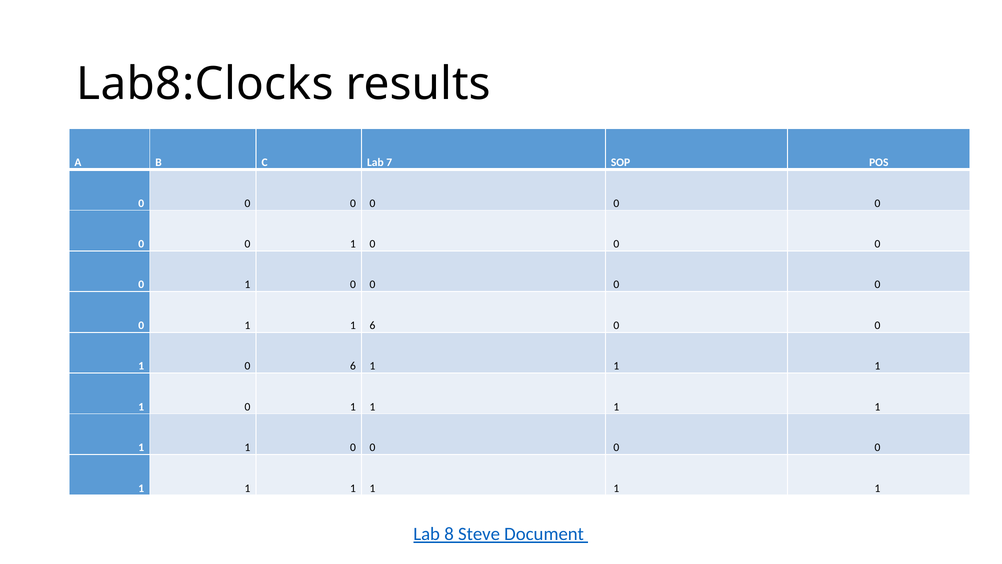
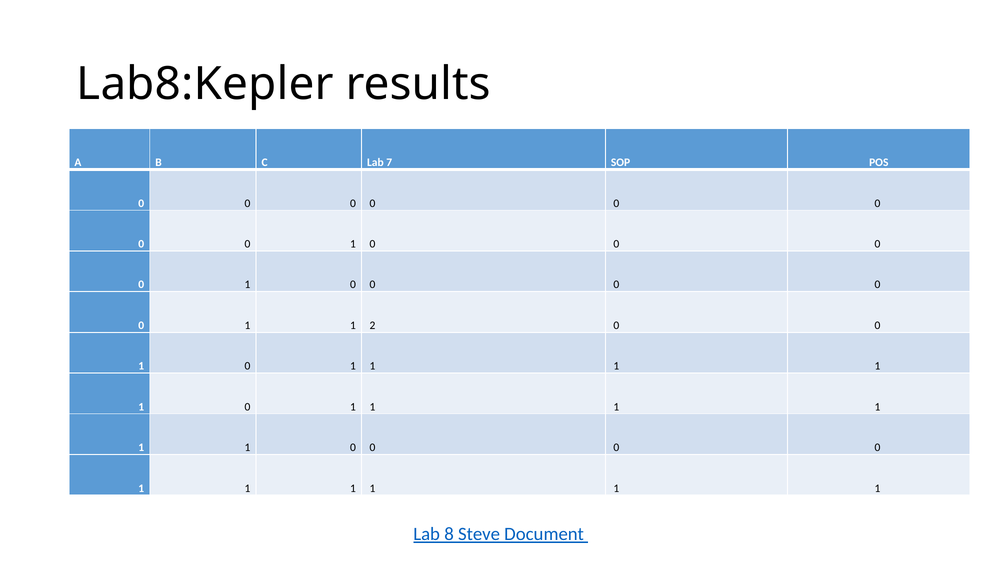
Lab8:Clocks: Lab8:Clocks -> Lab8:Kepler
1 6: 6 -> 2
6 at (353, 366): 6 -> 1
